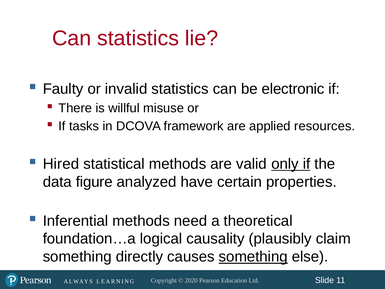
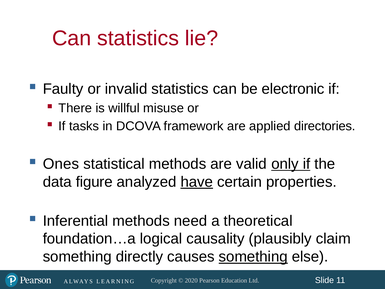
resources: resources -> directories
Hired: Hired -> Ones
have underline: none -> present
